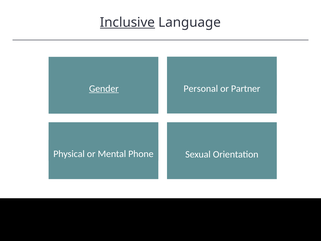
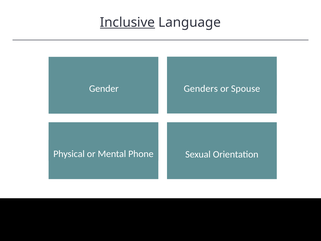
Gender underline: present -> none
Personal: Personal -> Genders
Partner: Partner -> Spouse
